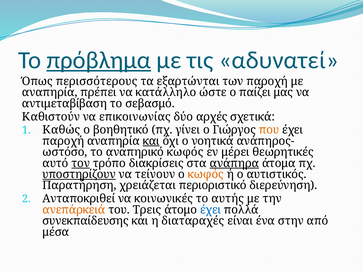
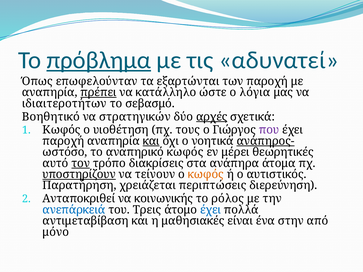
περισσότερους: περισσότερους -> επωφελούνταν
πρέπει underline: none -> present
παίζει: παίζει -> λόγια
αντιμεταβίβαση: αντιμεταβίβαση -> ιδιαιτεροτήτων
Καθιστούν: Καθιστούν -> Βοηθητικό
επικοινωνίας: επικοινωνίας -> στρατηγικών
αρχές underline: none -> present
Καθώς at (61, 130): Καθώς -> Κωφός
βοηθητικό: βοηθητικό -> υιοθέτηση
γίνει: γίνει -> τους
που colour: orange -> purple
ανάπηρος- underline: none -> present
ανάπηρα underline: present -> none
περιοριστικό: περιοριστικό -> περιπτώσεις
κοινωνικές: κοινωνικές -> κοινωνικής
αυτής: αυτής -> ρόλος
ανεπάρκειά colour: orange -> blue
συνεκπαίδευσης: συνεκπαίδευσης -> αντιμεταβίβαση
διαταραχές: διαταραχές -> μαθησιακές
μέσα: μέσα -> μόνο
